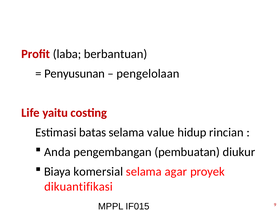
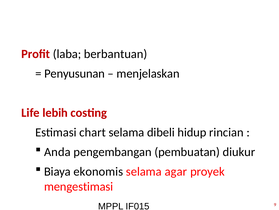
pengelolaan: pengelolaan -> menjelaskan
yaitu: yaitu -> lebih
batas: batas -> chart
value: value -> dibeli
komersial: komersial -> ekonomis
dikuantifikasi: dikuantifikasi -> mengestimasi
